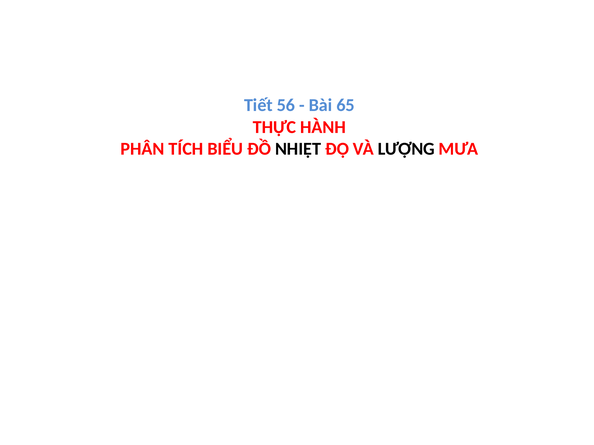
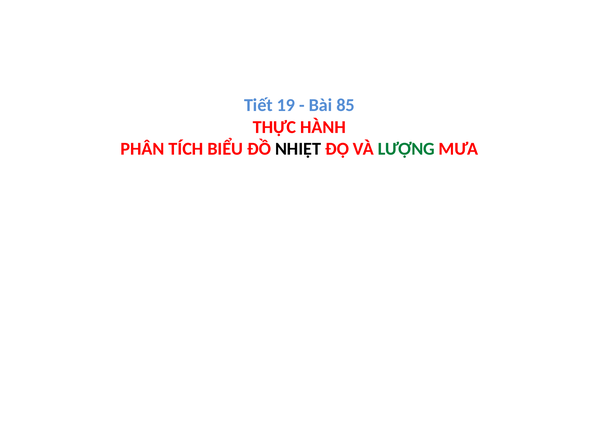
56: 56 -> 19
65: 65 -> 85
LƯỢNG colour: black -> green
